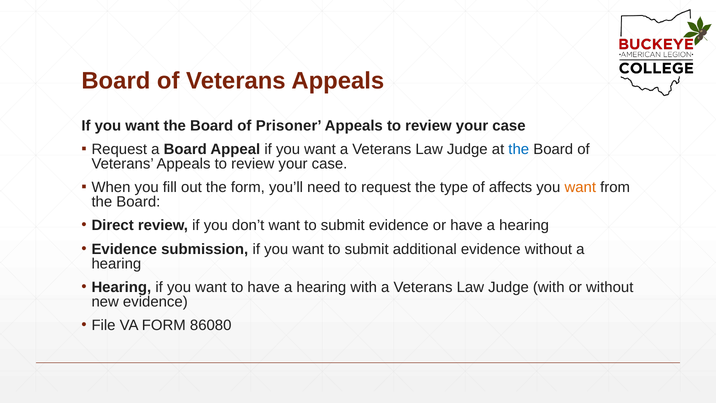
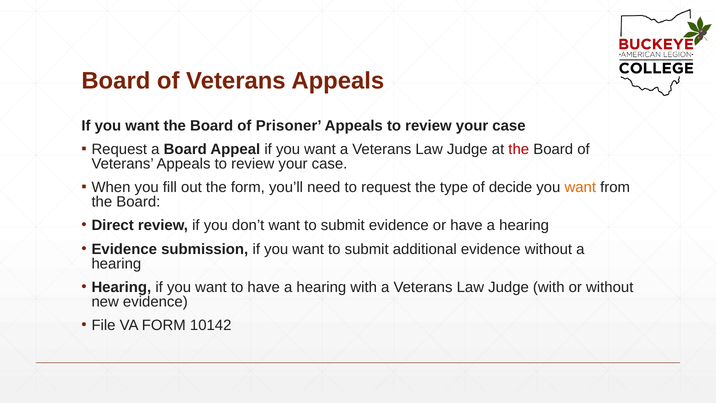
the at (519, 149) colour: blue -> red
affects: affects -> decide
86080: 86080 -> 10142
